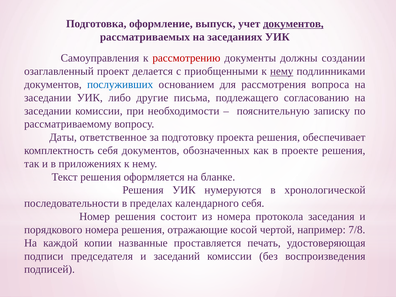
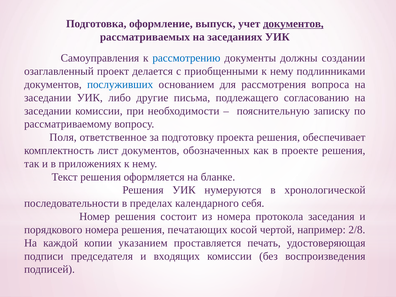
рассмотрению colour: red -> blue
нему at (282, 71) underline: present -> none
Даты: Даты -> Поля
комплектность себя: себя -> лист
отражающие: отражающие -> печатающих
7/8: 7/8 -> 2/8
названные: названные -> указанием
заседаний: заседаний -> входящих
